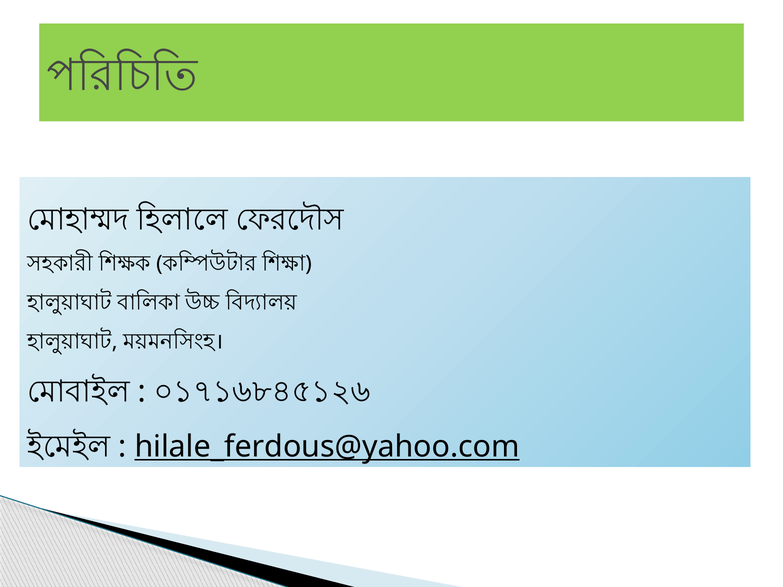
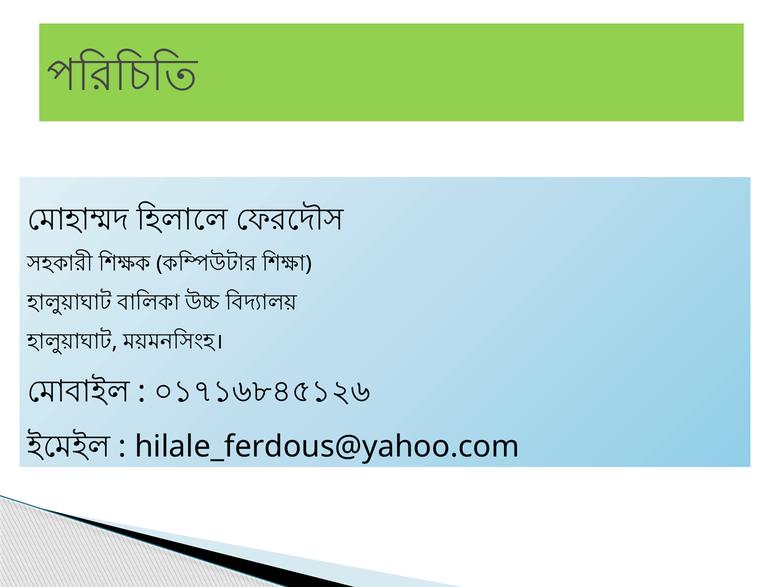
hilale_ferdous@yahoo.com underline: present -> none
